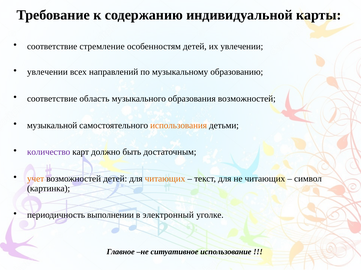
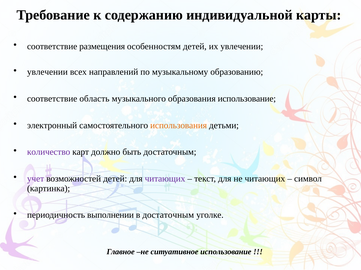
стремление: стремление -> размещения
образования возможностей: возможностей -> использование
музыкальной: музыкальной -> электронный
учет colour: orange -> purple
читающих at (165, 179) colour: orange -> purple
в электронный: электронный -> достаточным
